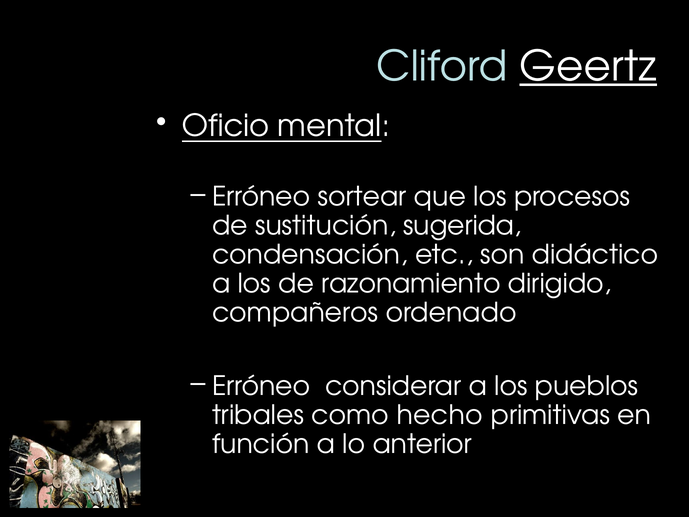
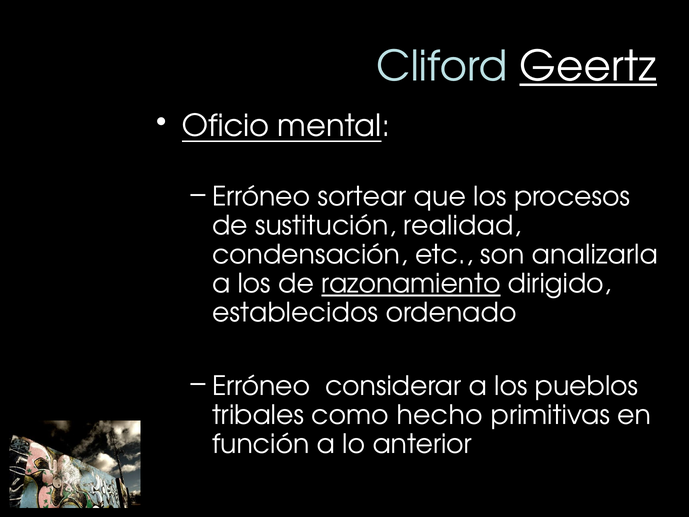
sugerida: sugerida -> realidad
didáctico: didáctico -> analizarla
razonamiento underline: none -> present
compañeros: compañeros -> establecidos
